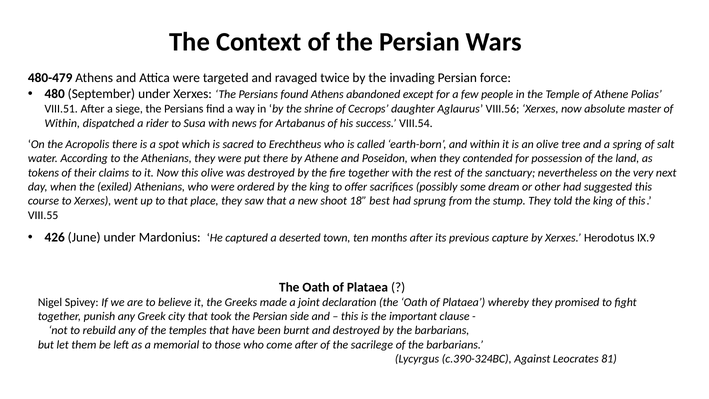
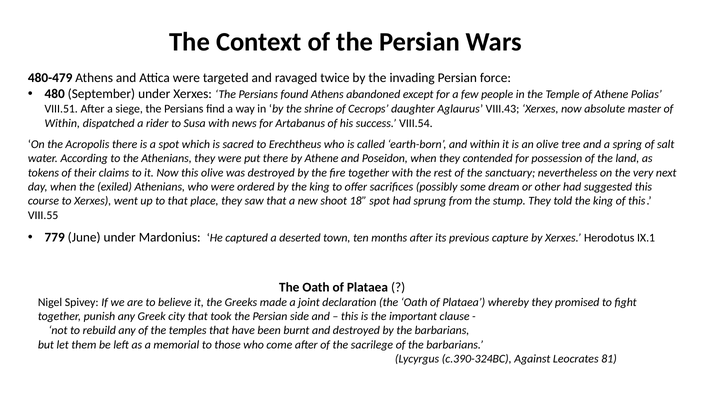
VIII.56: VIII.56 -> VIII.43
18 best: best -> spot
426: 426 -> 779
IX.9: IX.9 -> IX.1
